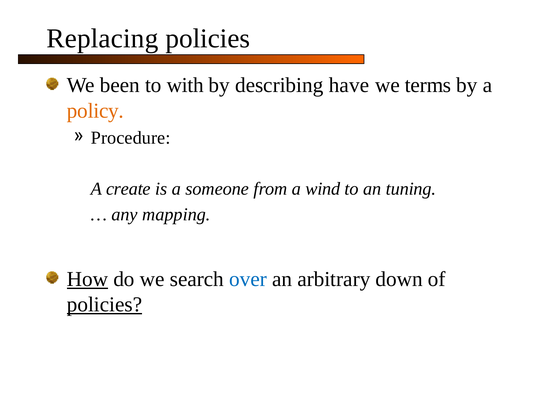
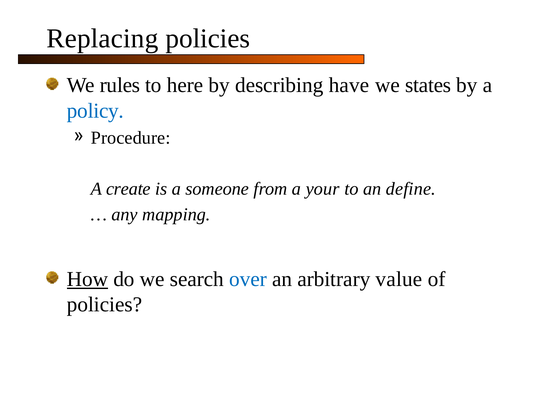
been: been -> rules
with: with -> here
terms: terms -> states
policy colour: orange -> blue
wind: wind -> your
tuning: tuning -> define
down: down -> value
policies at (104, 304) underline: present -> none
